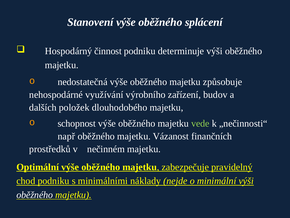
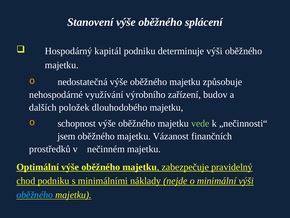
činnost: činnost -> kapitál
např: např -> jsem
oběžného at (35, 194) colour: white -> light blue
